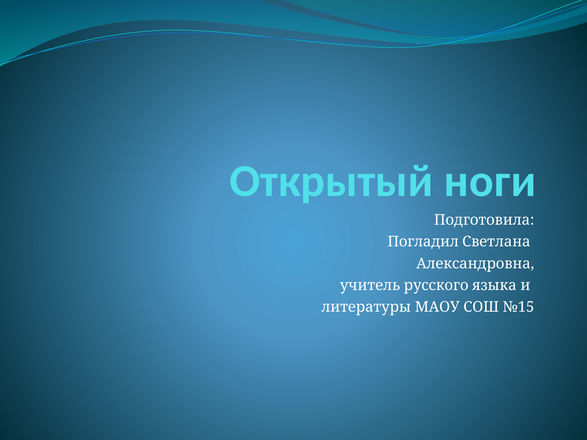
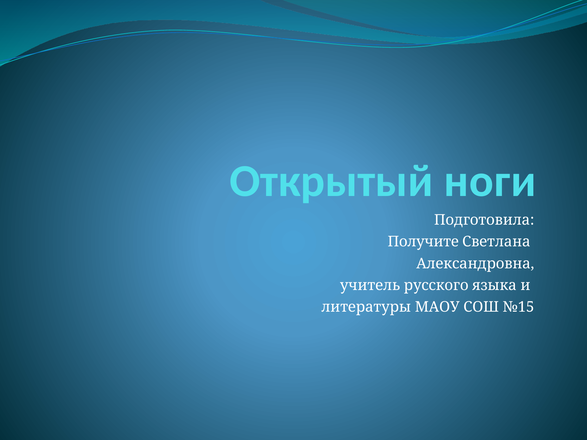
Погладил: Погладил -> Получите
